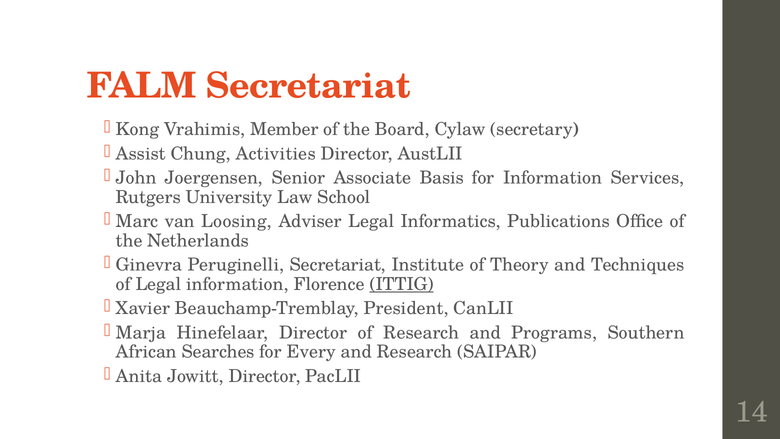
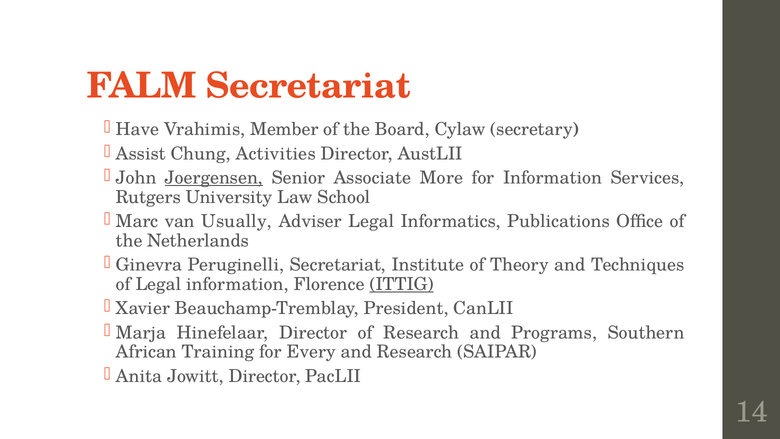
Kong: Kong -> Have
Joergensen underline: none -> present
Basis: Basis -> More
Loosing: Loosing -> Usually
Searches: Searches -> Training
